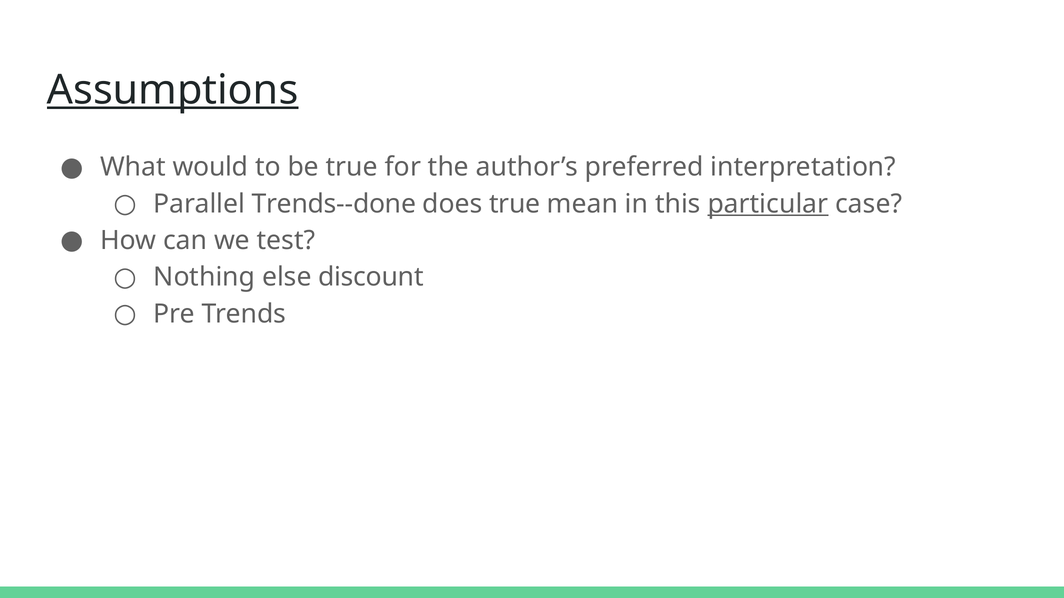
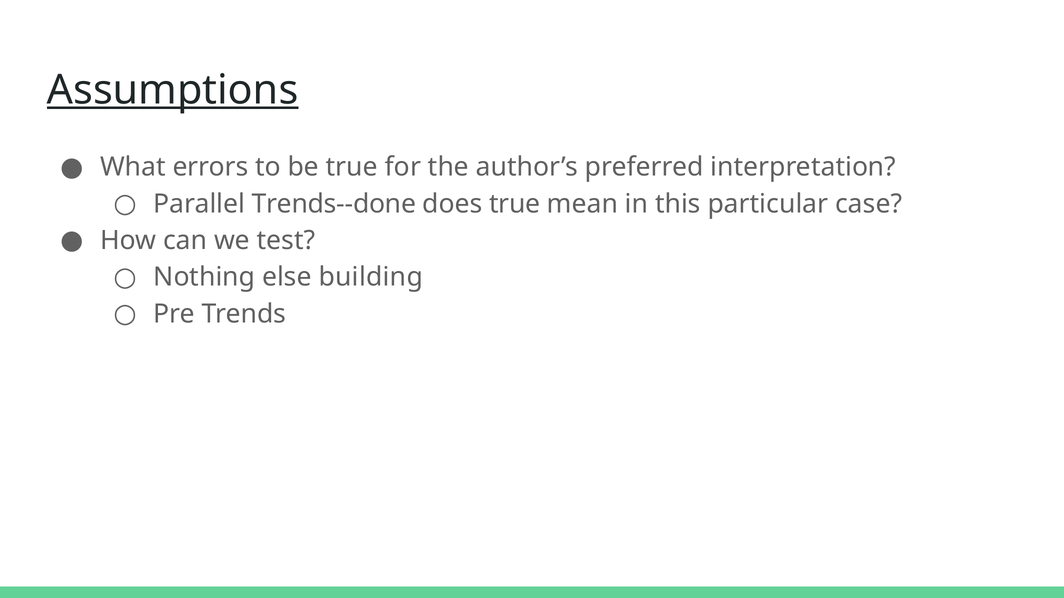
would: would -> errors
particular underline: present -> none
discount: discount -> building
